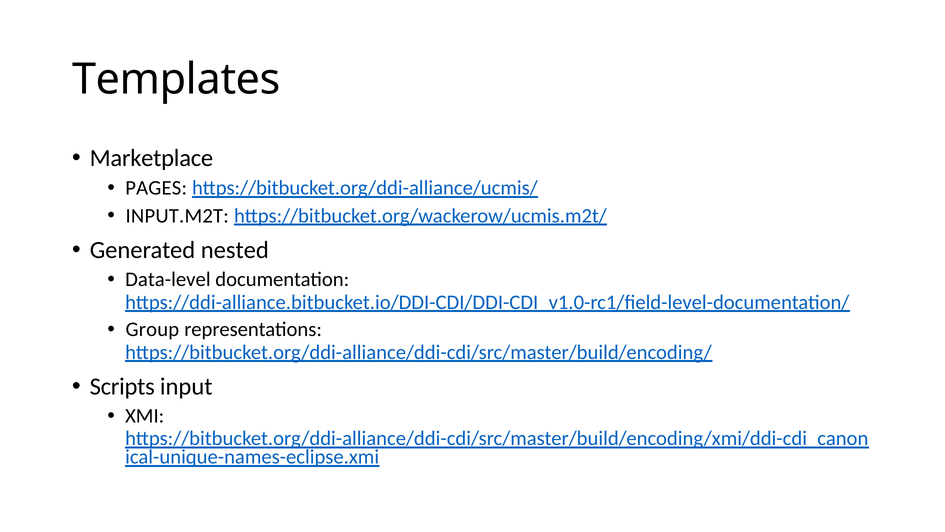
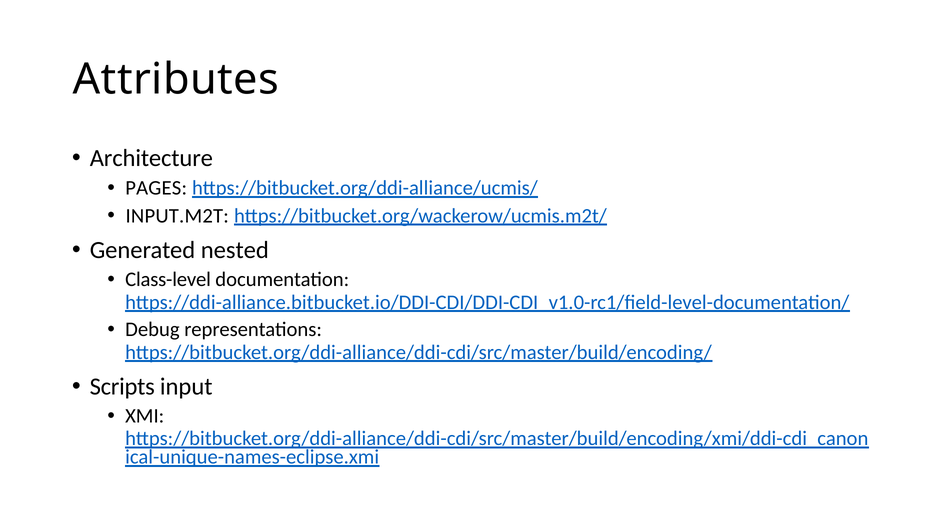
Templates: Templates -> Attributes
Marketplace: Marketplace -> Architecture
Data-level: Data-level -> Class-level
Group: Group -> Debug
